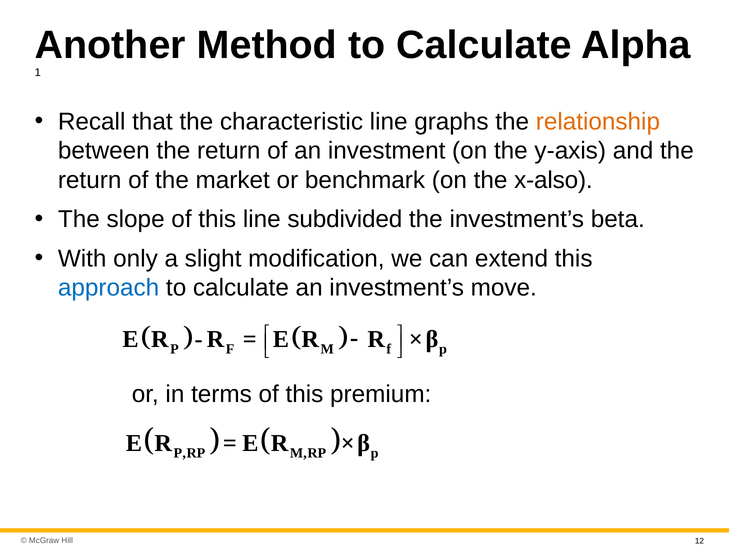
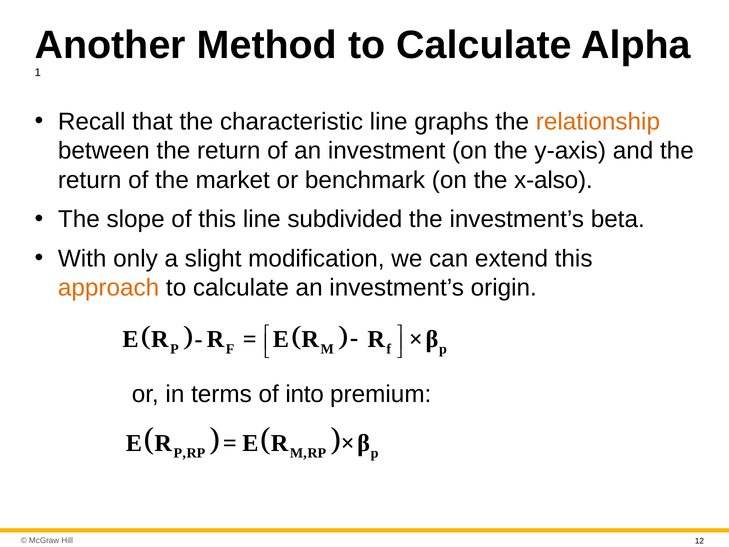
approach colour: blue -> orange
move: move -> origin
terms of this: this -> into
